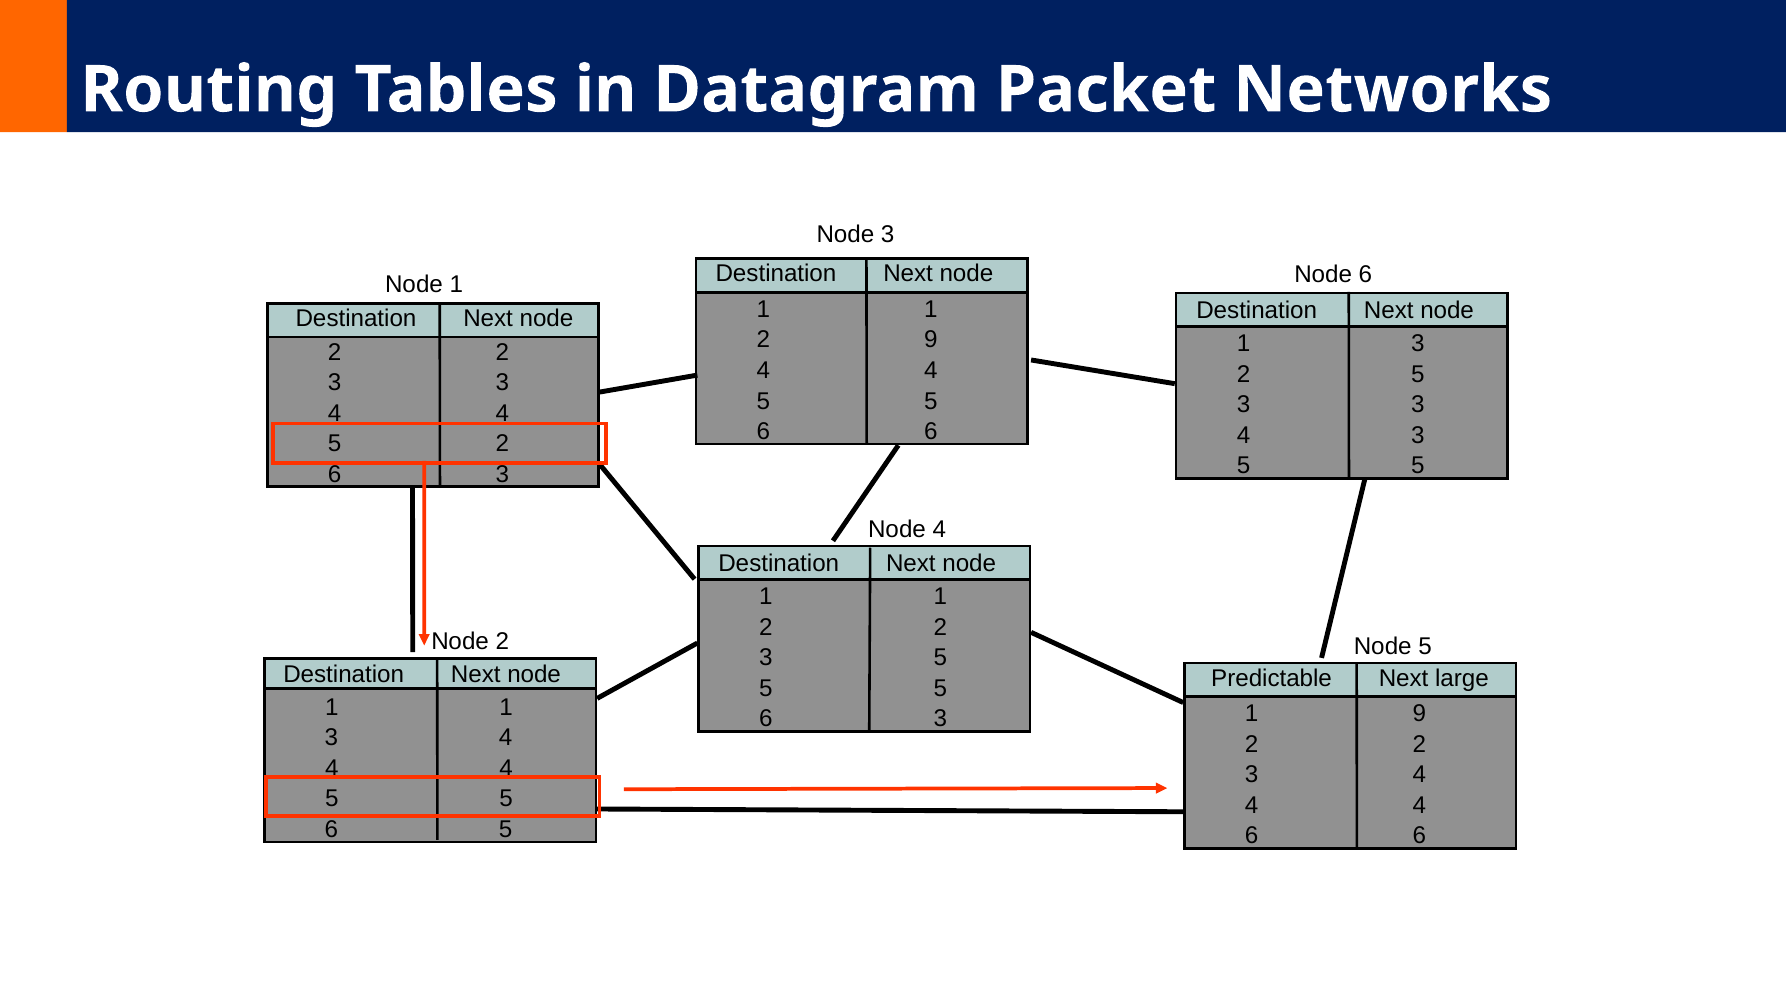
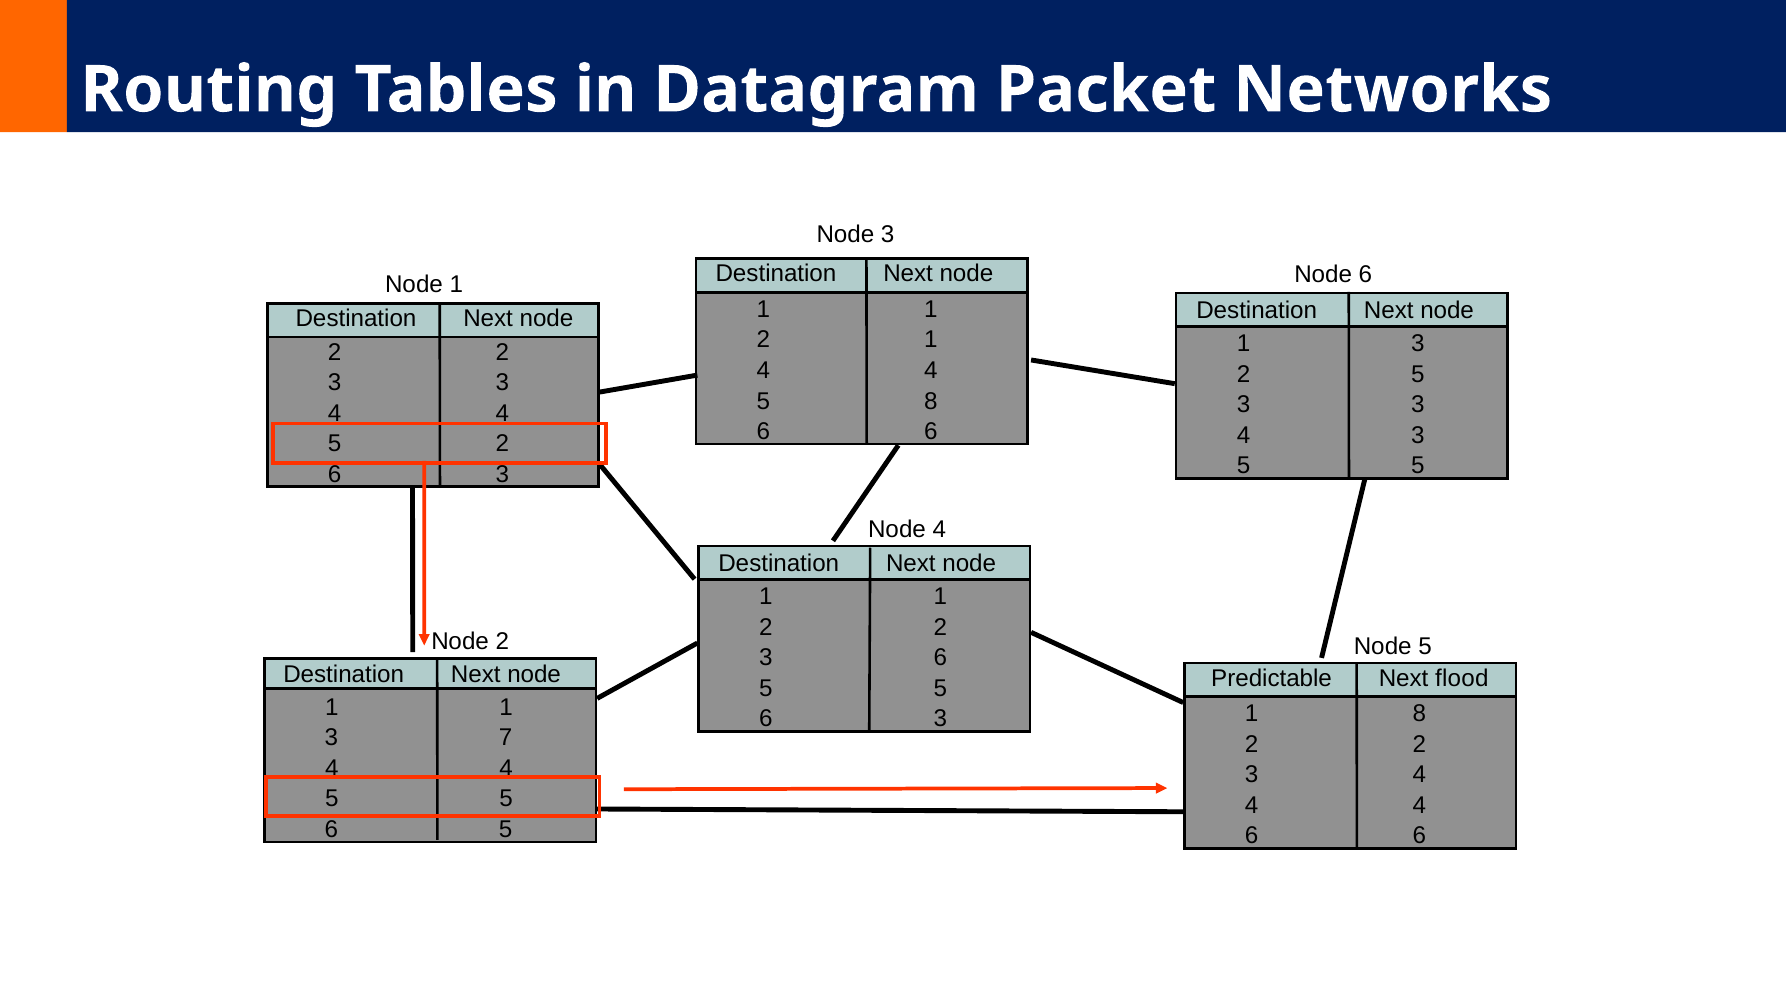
2 9: 9 -> 1
5 at (931, 402): 5 -> 8
5 at (940, 658): 5 -> 6
large: large -> flood
1 9: 9 -> 8
4 at (505, 738): 4 -> 7
